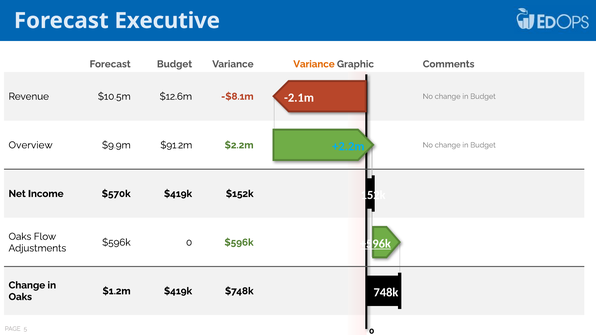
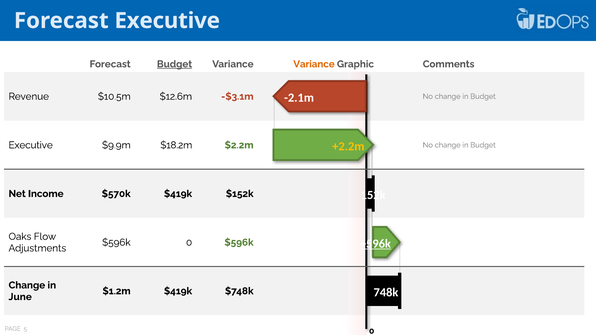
Budget at (175, 64) underline: none -> present
-$8.1m: -$8.1m -> -$3.1m
Overview at (31, 145): Overview -> Executive
$91.2m: $91.2m -> $18.2m
+2.2m colour: light blue -> yellow
Oaks at (20, 297): Oaks -> June
